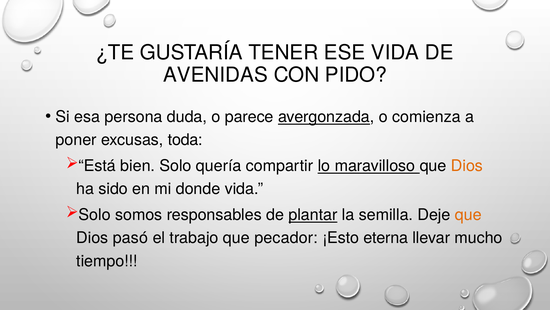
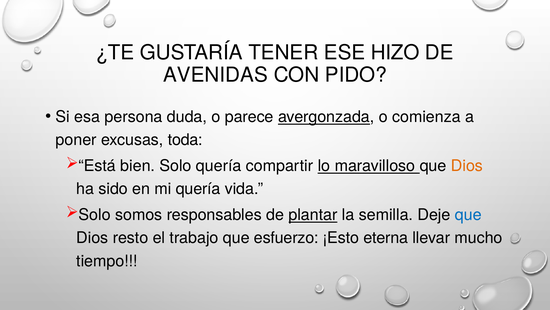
ESE VIDA: VIDA -> HIZO
mi donde: donde -> quería
que at (468, 214) colour: orange -> blue
pasó: pasó -> resto
pecador: pecador -> esfuerzo
